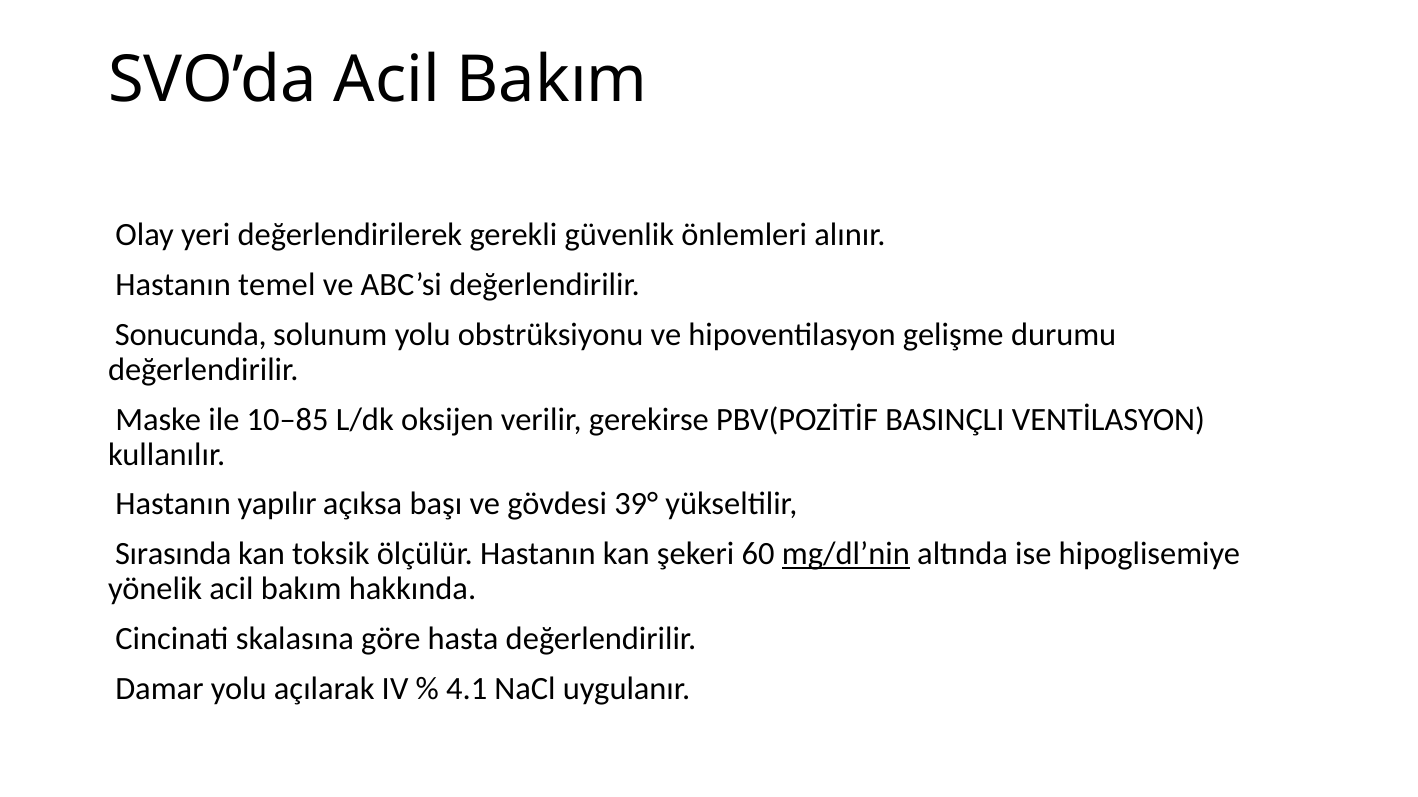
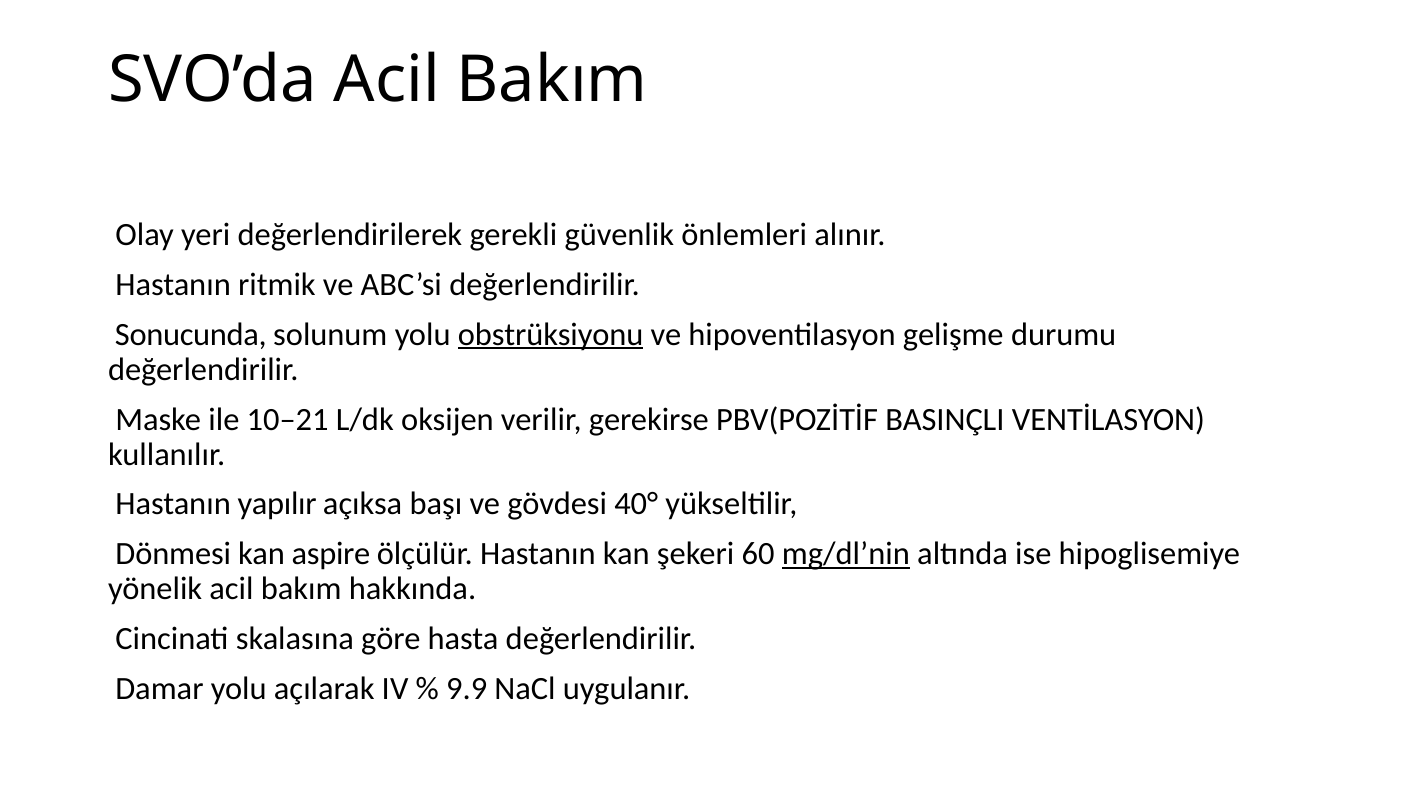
temel: temel -> ritmik
obstrüksiyonu underline: none -> present
10–85: 10–85 -> 10–21
39°: 39° -> 40°
Sırasında: Sırasında -> Dönmesi
toksik: toksik -> aspire
4.1: 4.1 -> 9.9
